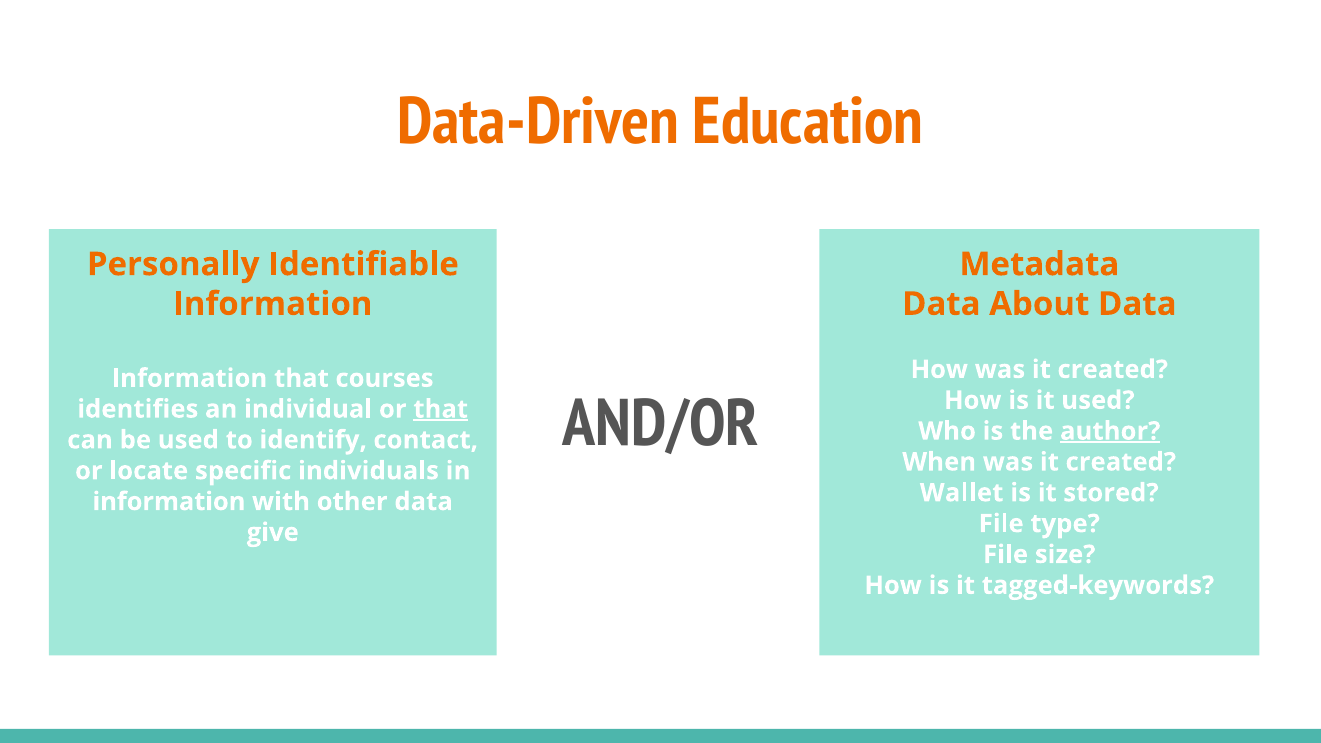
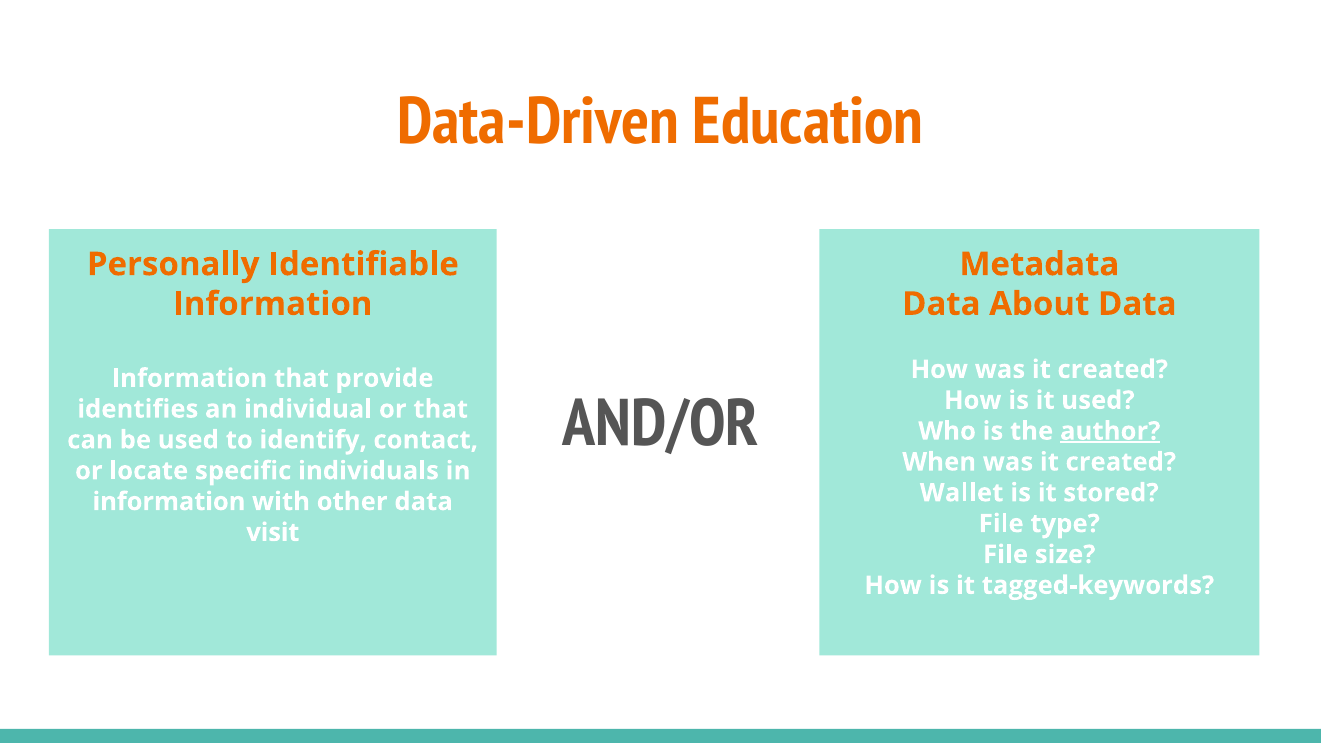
courses: courses -> provide
that at (441, 409) underline: present -> none
give: give -> visit
